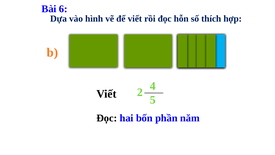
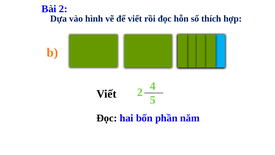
Bài 6: 6 -> 2
